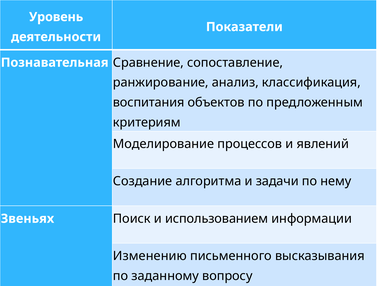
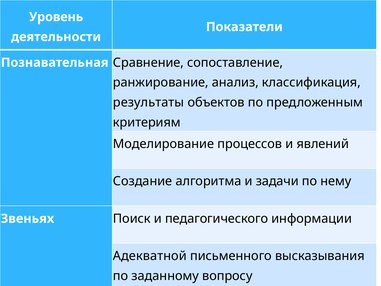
воспитания: воспитания -> результаты
использованием: использованием -> педагогического
Изменению: Изменению -> Адекватной
